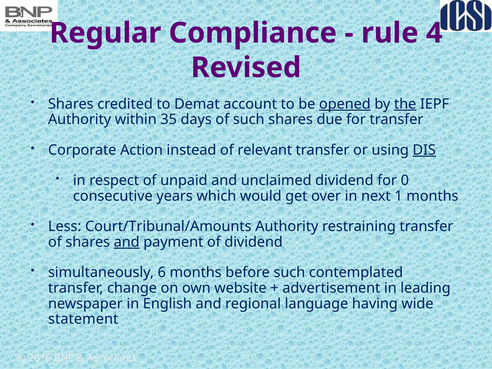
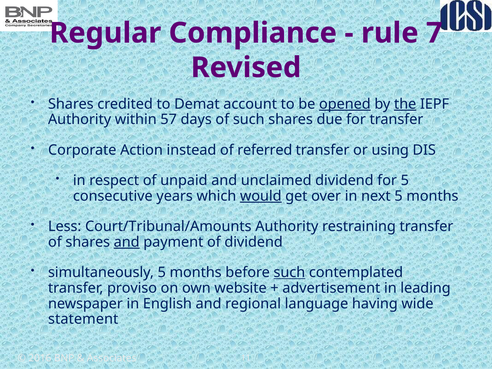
4: 4 -> 7
35: 35 -> 57
relevant: relevant -> referred
DIS underline: present -> none
for 0: 0 -> 5
would underline: none -> present
next 1: 1 -> 5
simultaneously 6: 6 -> 5
such at (289, 272) underline: none -> present
change: change -> proviso
